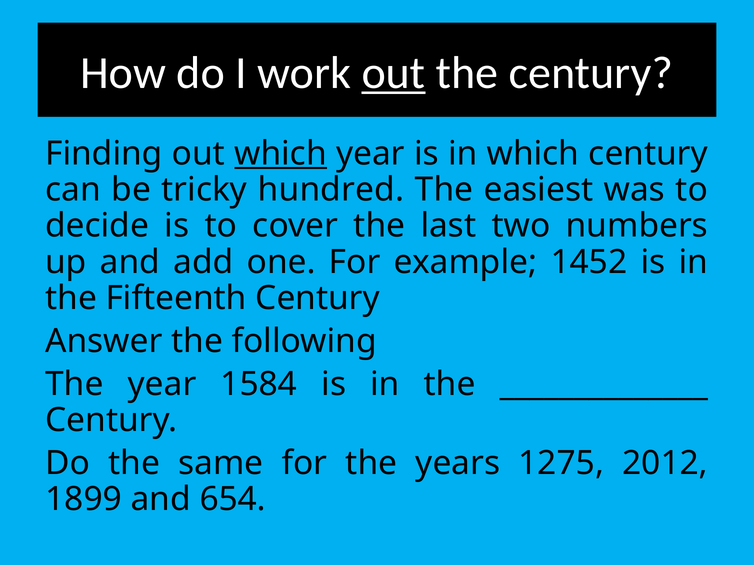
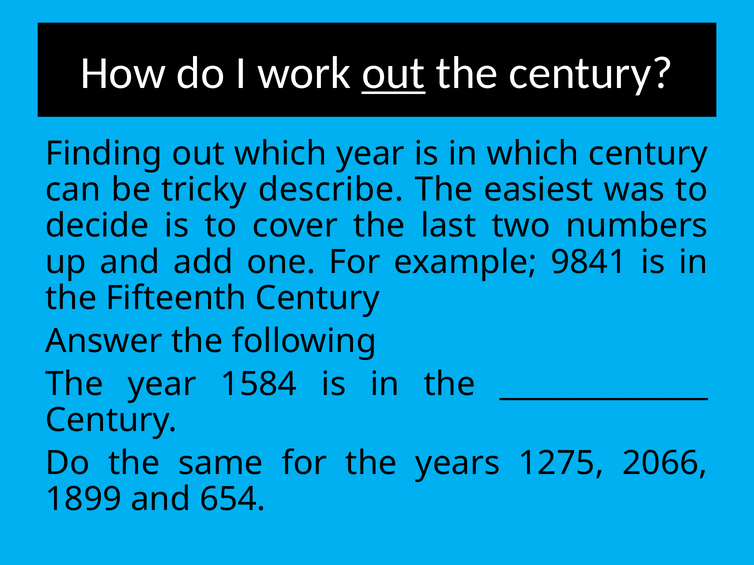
which at (281, 154) underline: present -> none
hundred: hundred -> describe
1452: 1452 -> 9841
2012: 2012 -> 2066
